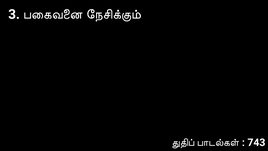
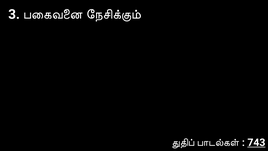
743 underline: none -> present
